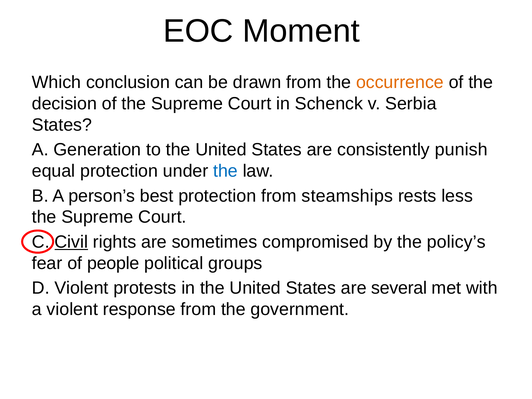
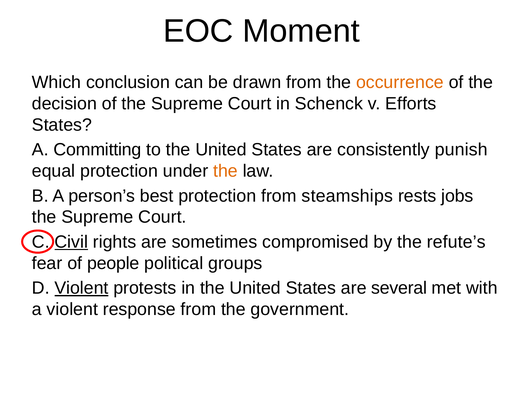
Serbia: Serbia -> Efforts
Generation: Generation -> Committing
the at (225, 171) colour: blue -> orange
less: less -> jobs
policy’s: policy’s -> refute’s
Violent at (81, 288) underline: none -> present
